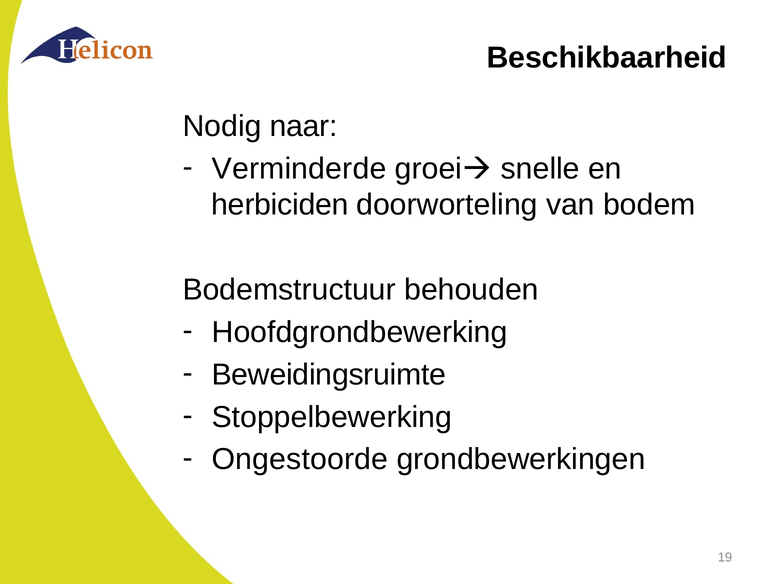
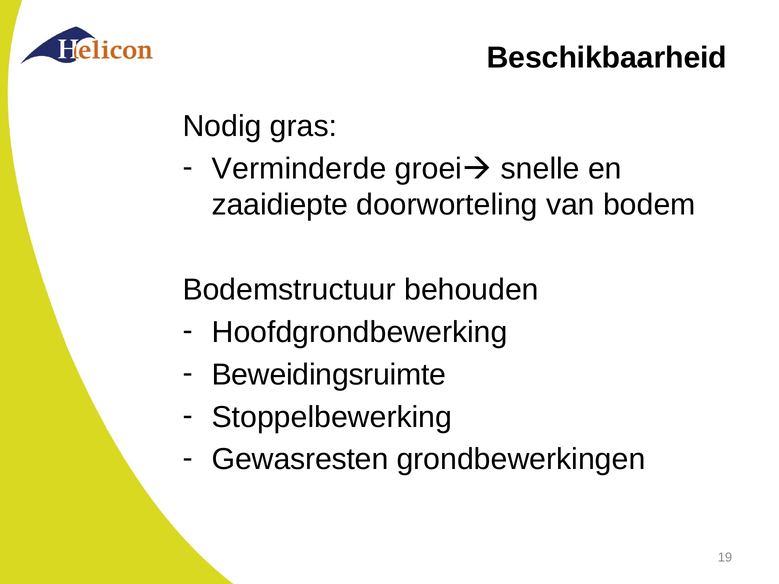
naar: naar -> gras
herbiciden: herbiciden -> zaaidiepte
Ongestoorde: Ongestoorde -> Gewasresten
